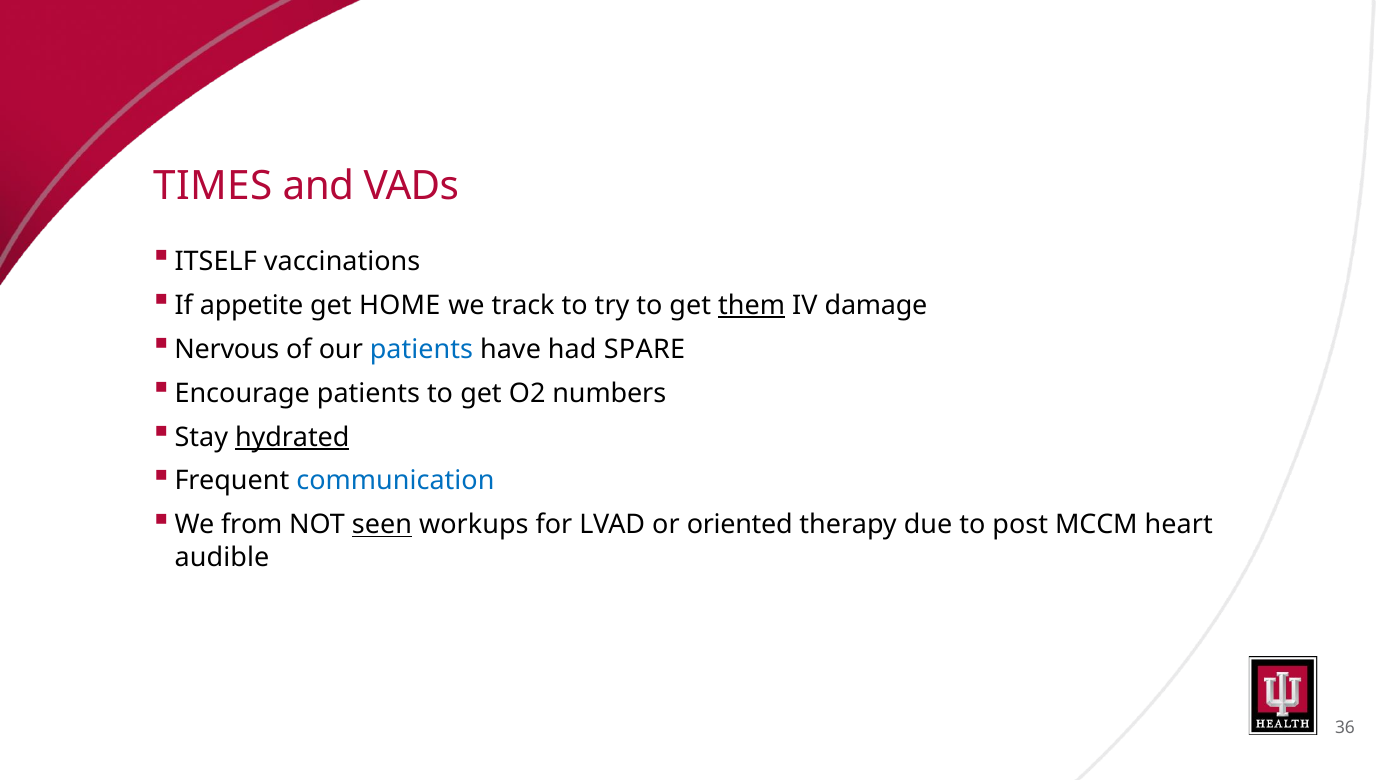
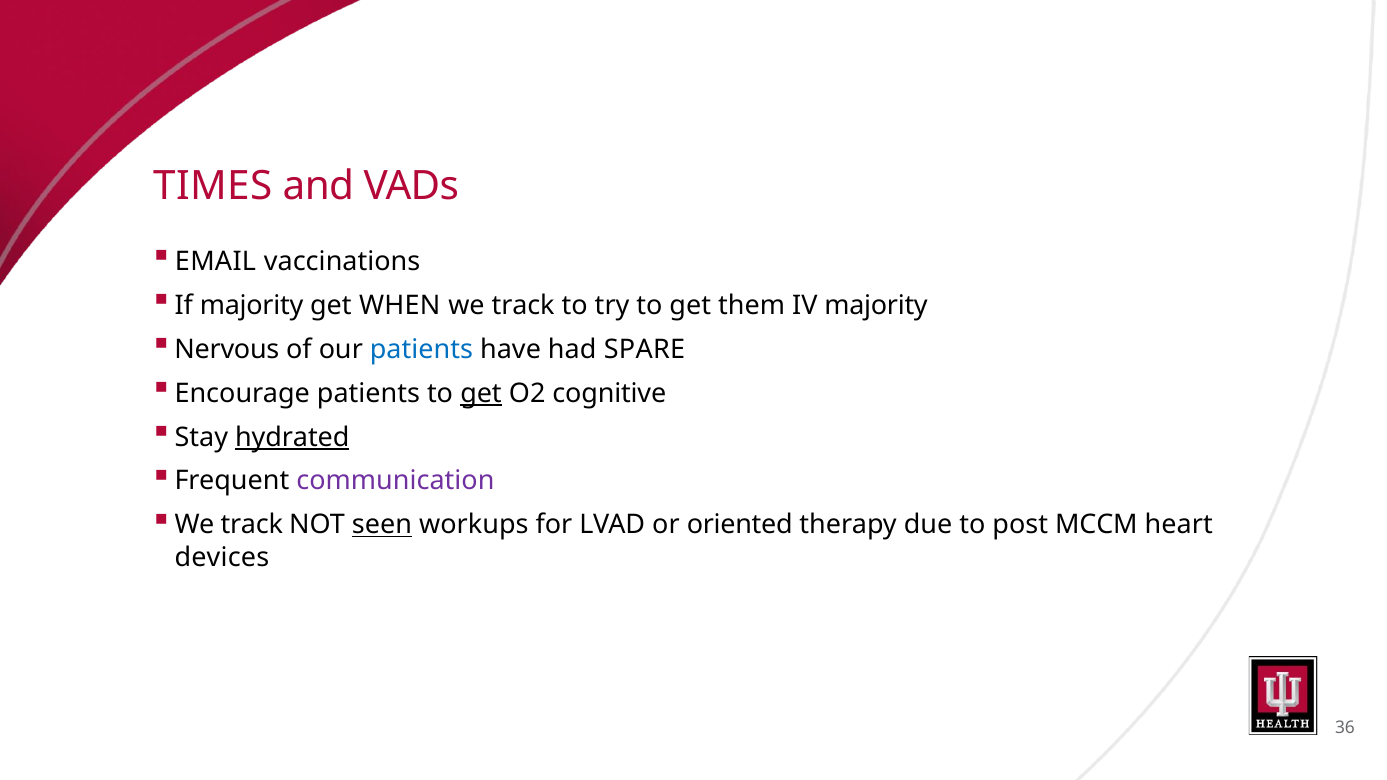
ITSELF: ITSELF -> EMAIL
If appetite: appetite -> majority
HOME: HOME -> WHEN
them underline: present -> none
IV damage: damage -> majority
get at (481, 393) underline: none -> present
numbers: numbers -> cognitive
communication colour: blue -> purple
from at (252, 525): from -> track
audible: audible -> devices
